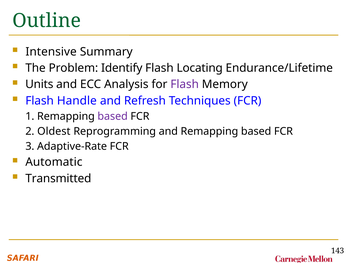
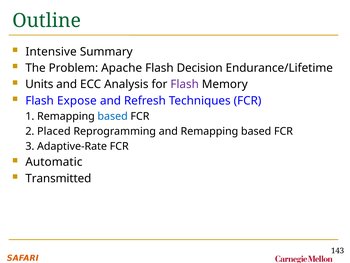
Identify: Identify -> Apache
Locating: Locating -> Decision
Handle: Handle -> Expose
based at (113, 116) colour: purple -> blue
Oldest: Oldest -> Placed
